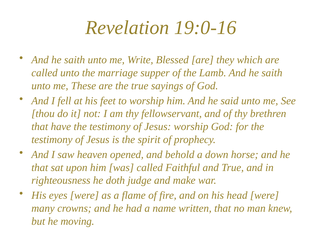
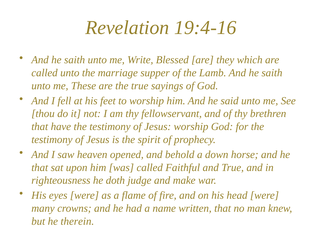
19:0-16: 19:0-16 -> 19:4-16
moving: moving -> therein
